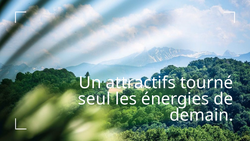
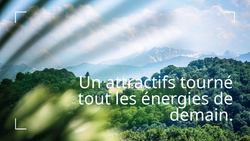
seul: seul -> tout
